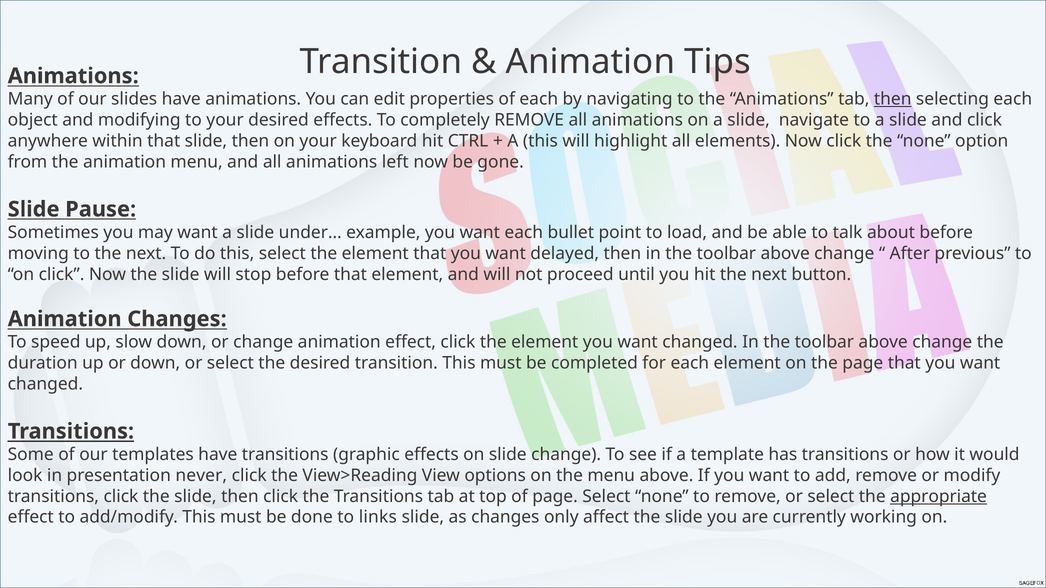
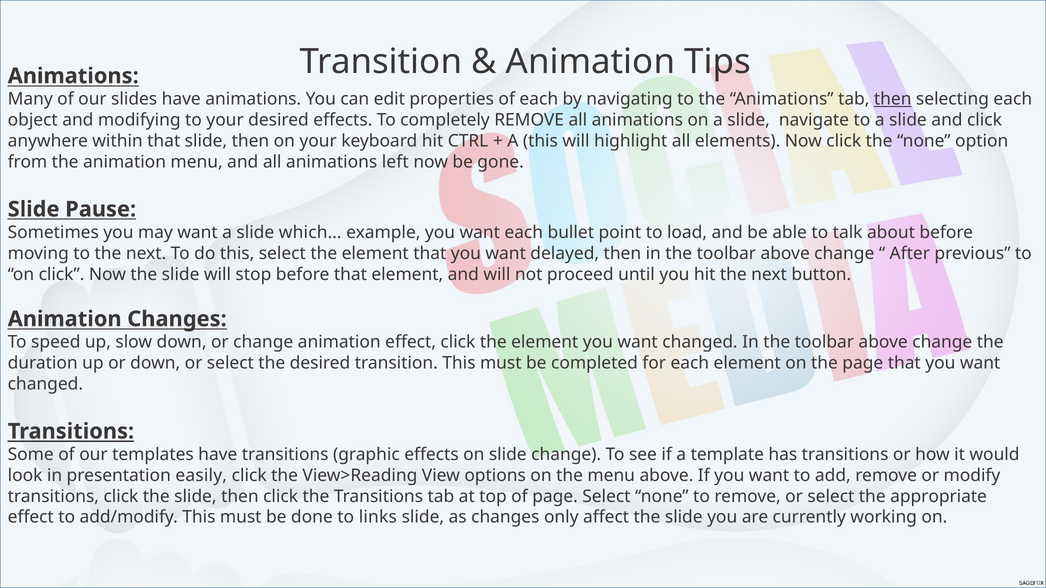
under…: under… -> which…
never: never -> easily
appropriate underline: present -> none
